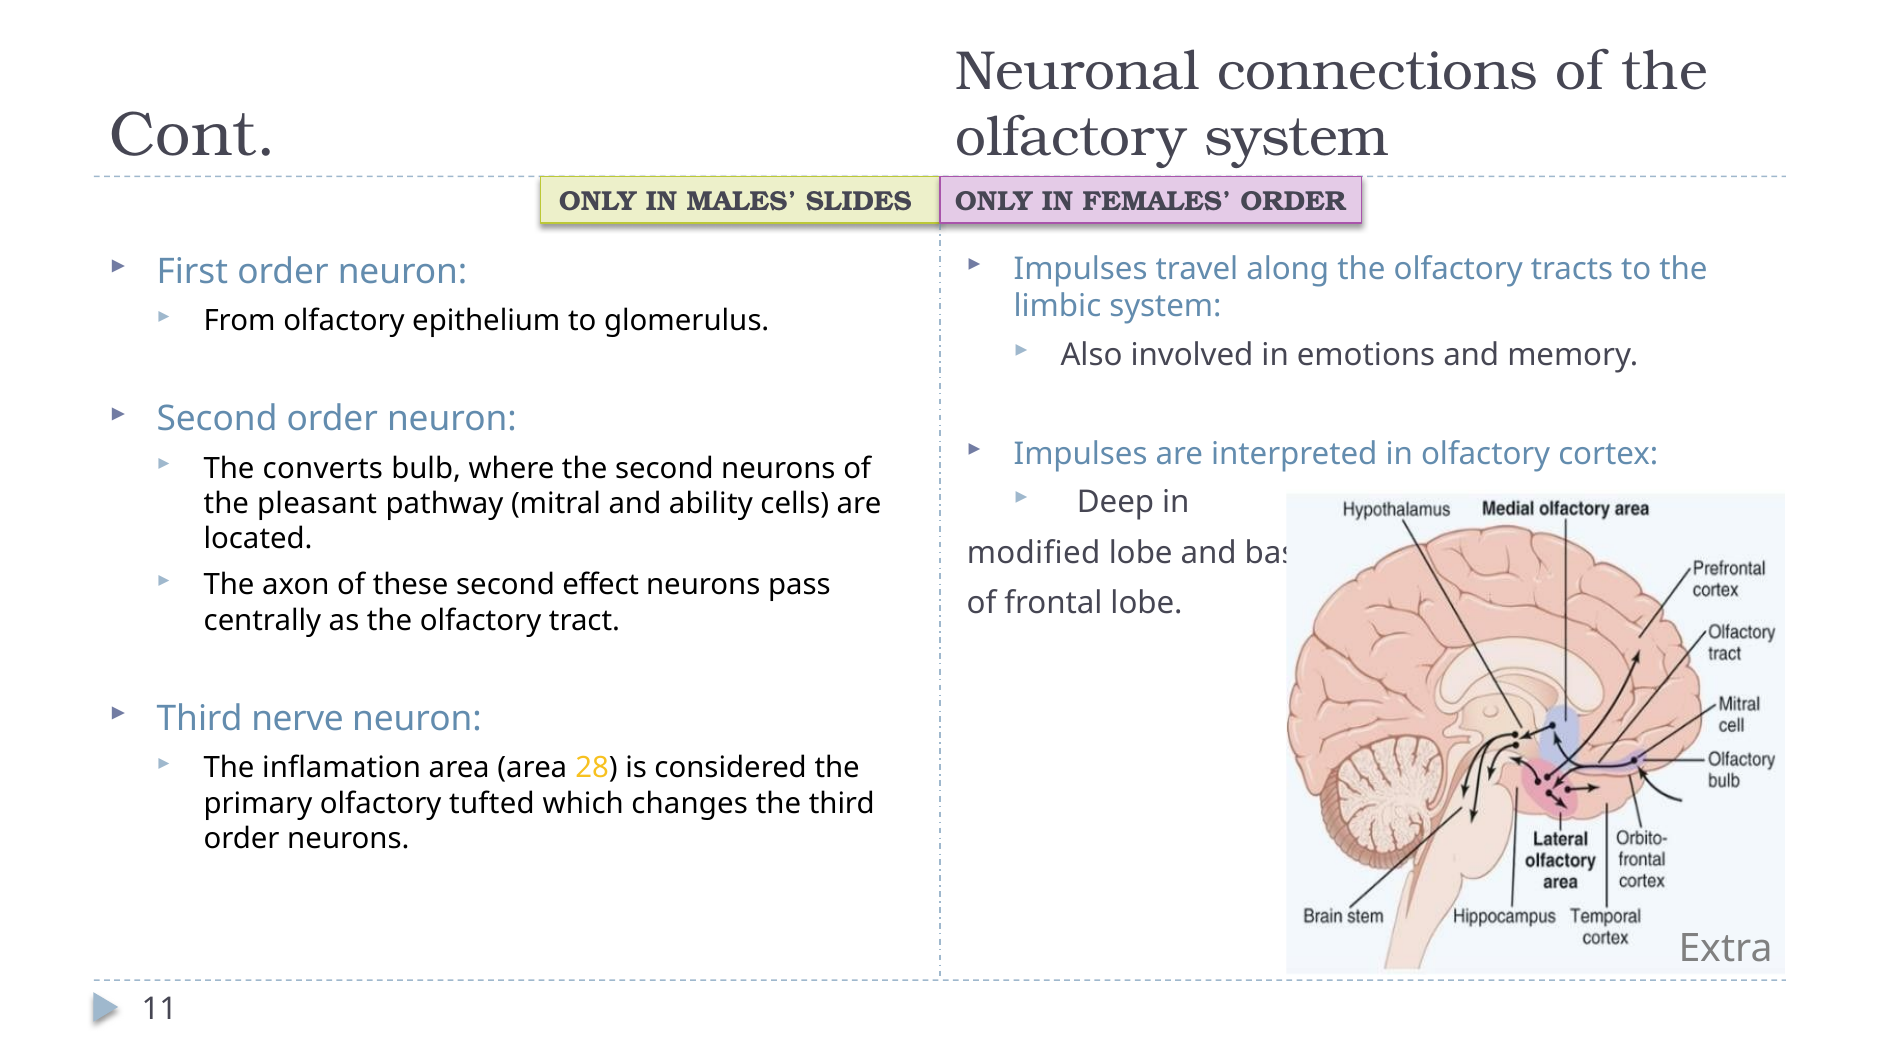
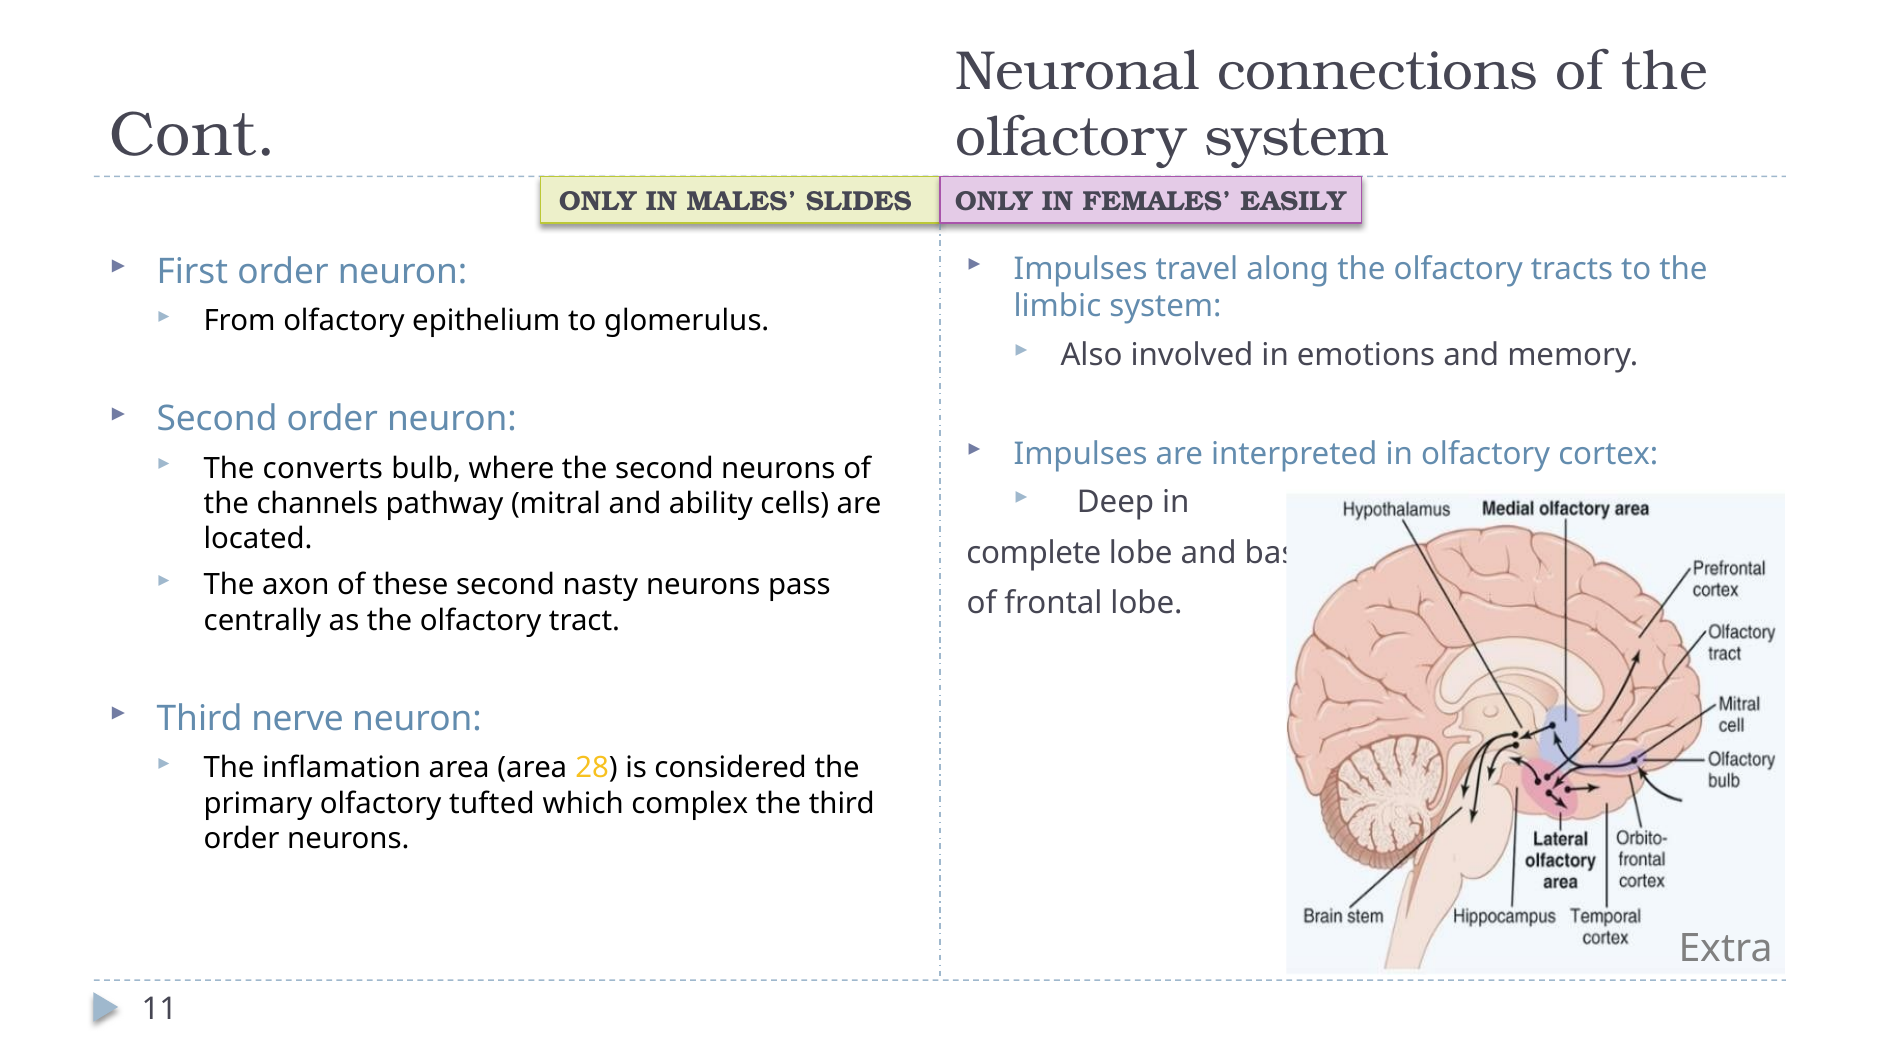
FEMALES ORDER: ORDER -> EASILY
pleasant: pleasant -> channels
modified: modified -> complete
effect: effect -> nasty
changes: changes -> complex
